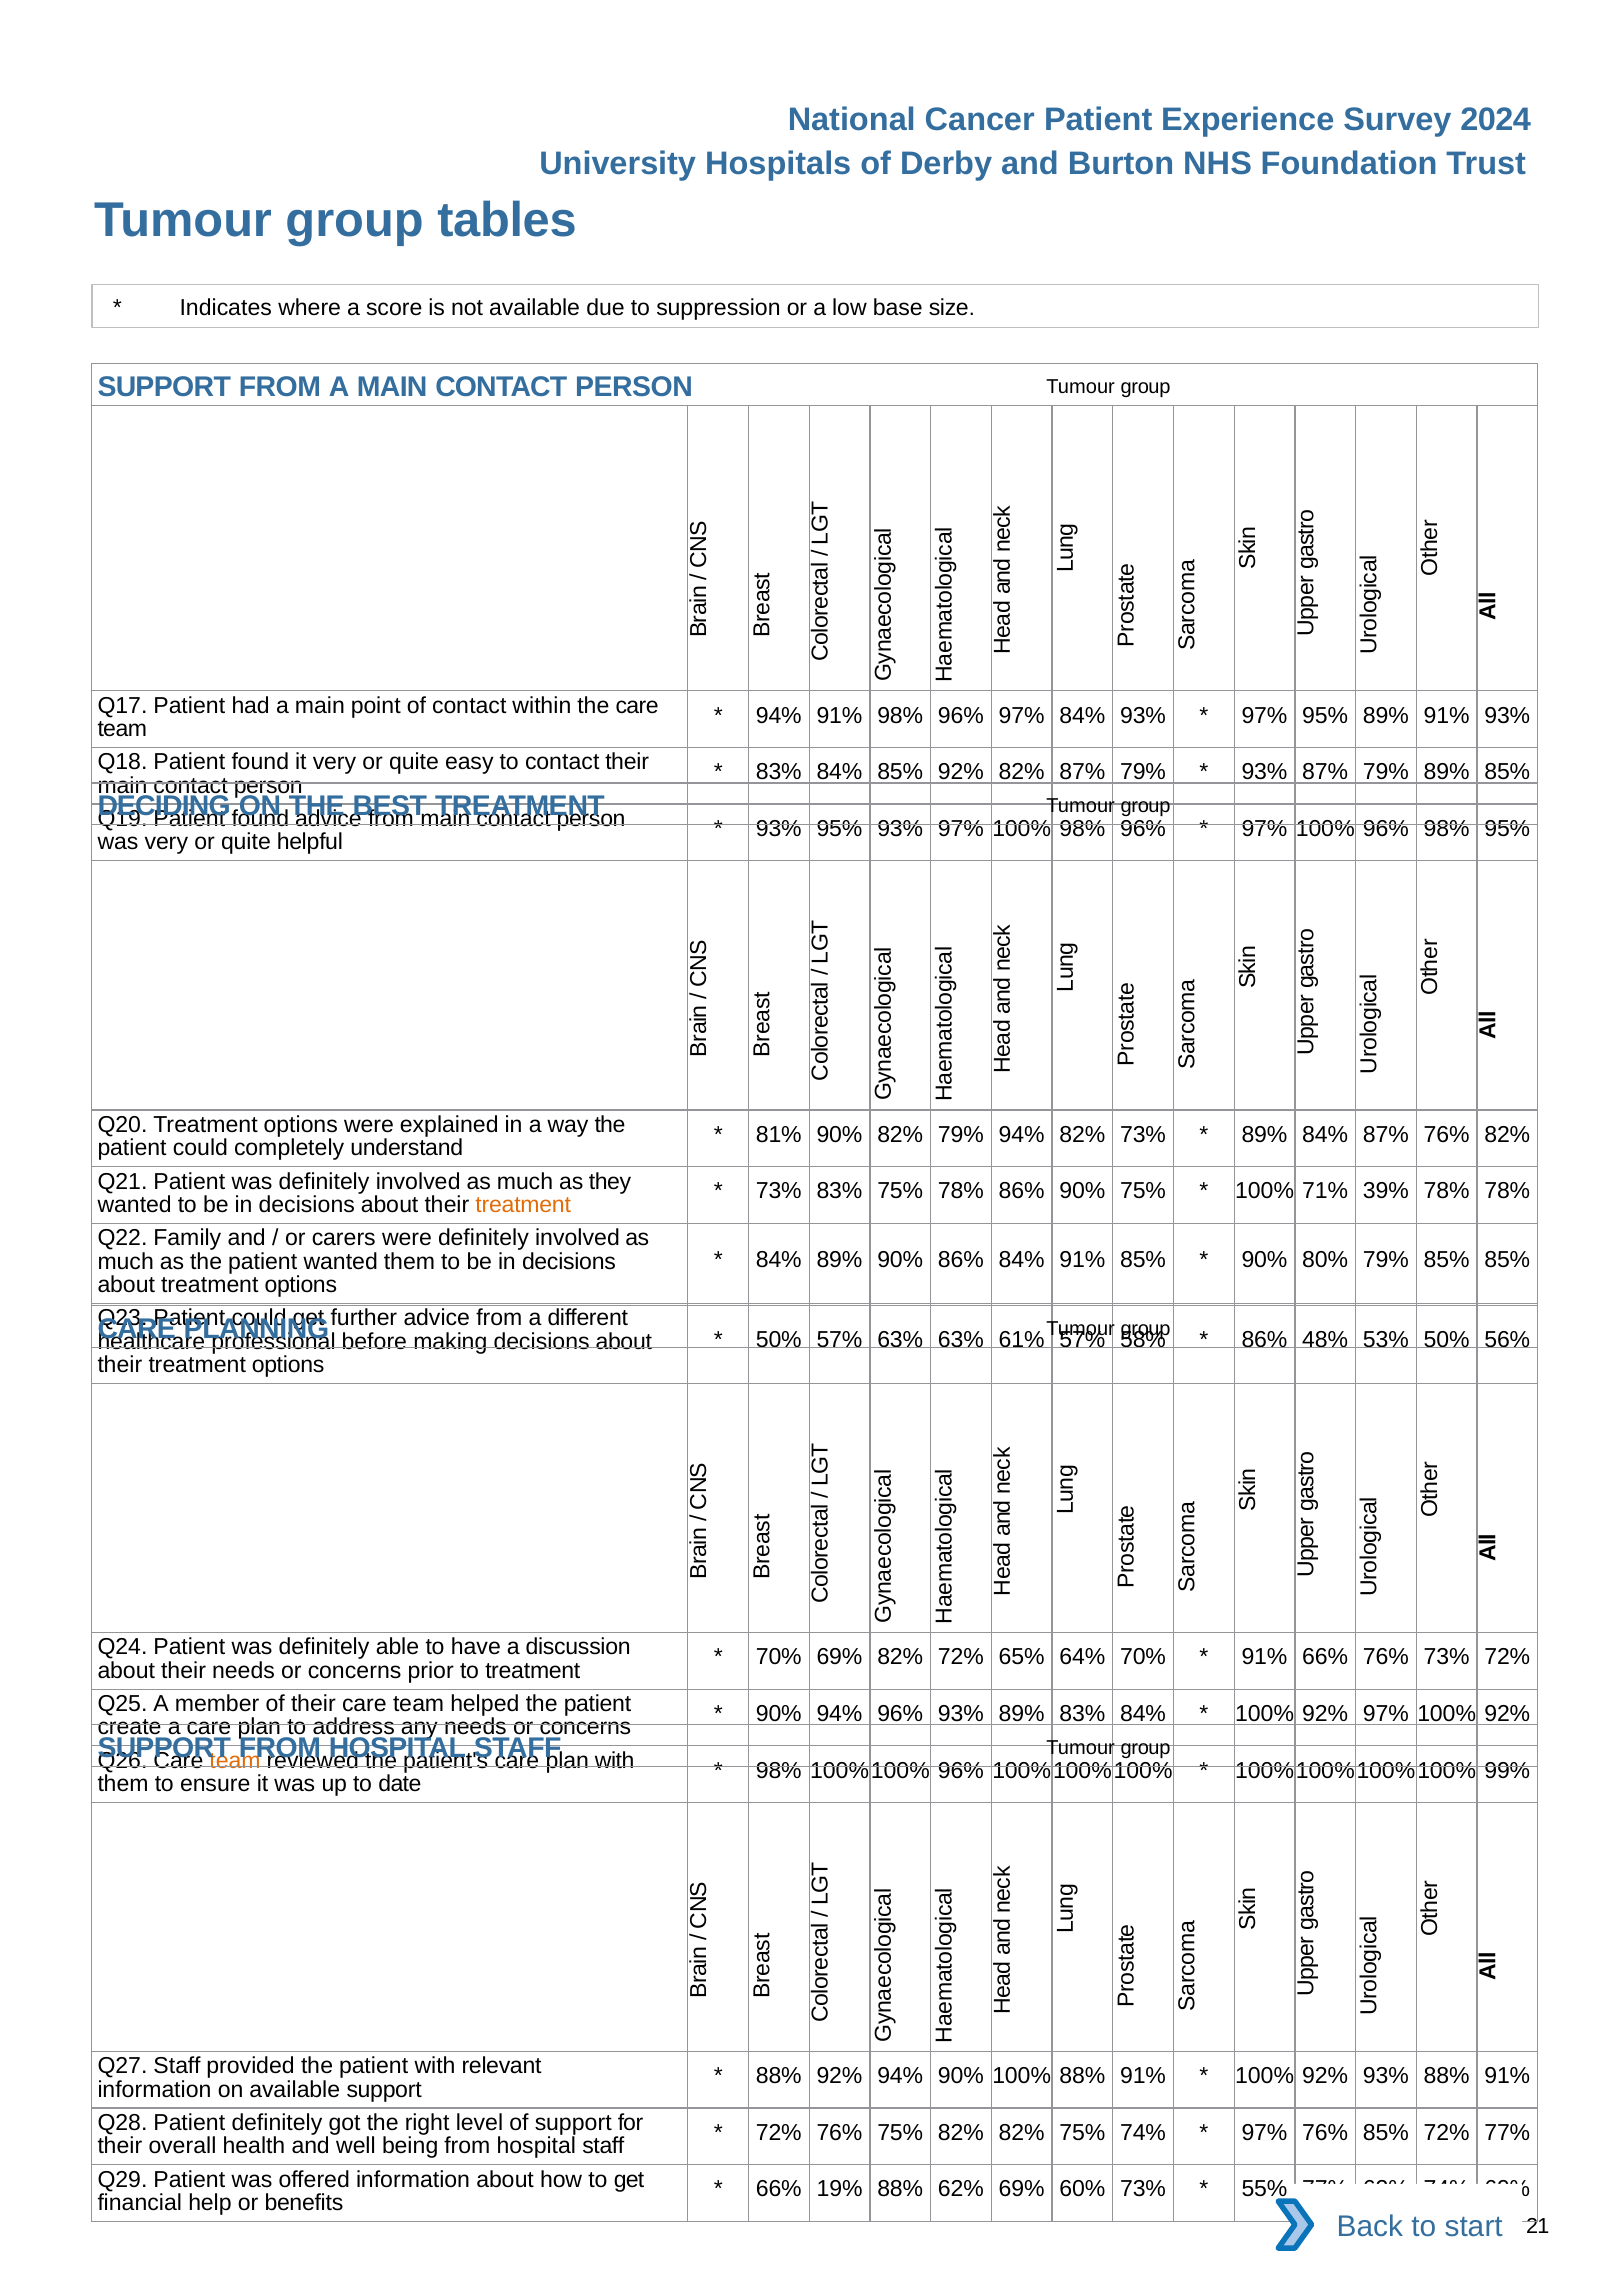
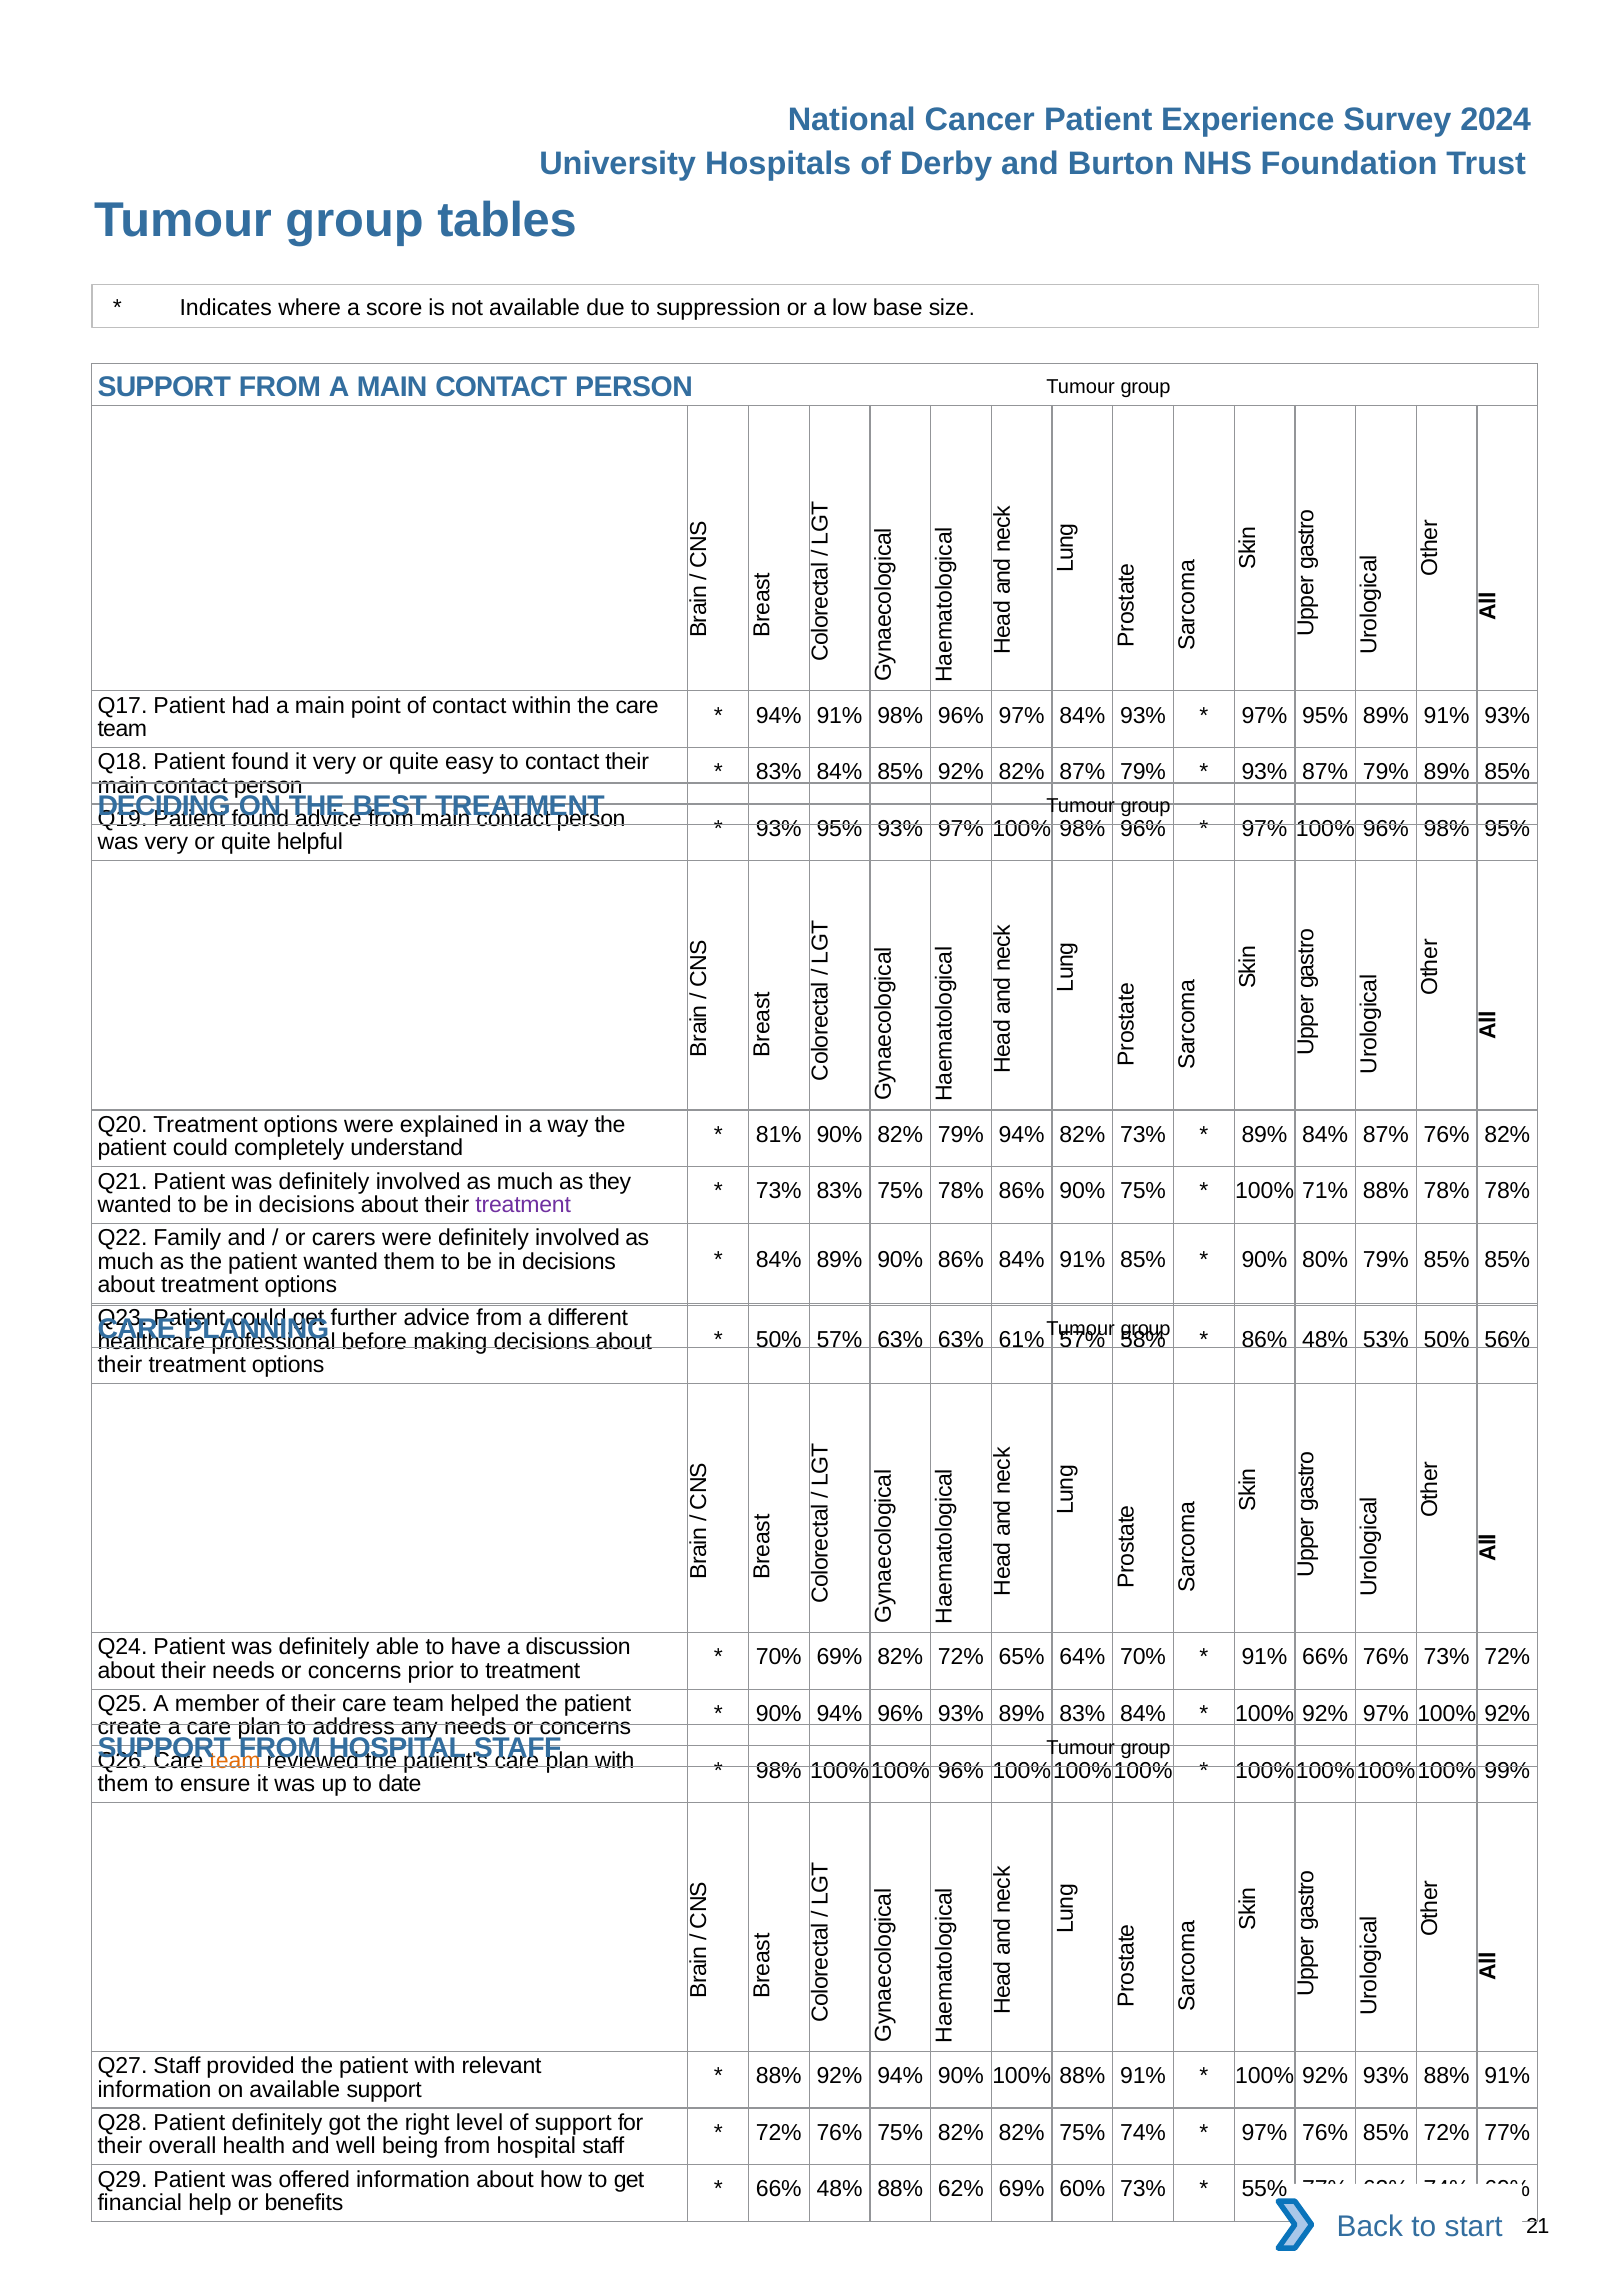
71% 39%: 39% -> 88%
treatment at (523, 1205) colour: orange -> purple
66% 19%: 19% -> 48%
